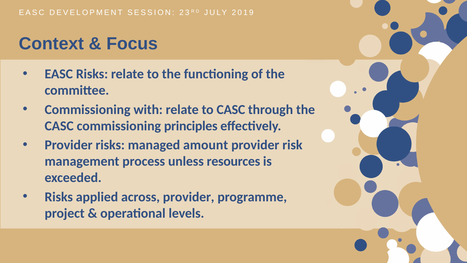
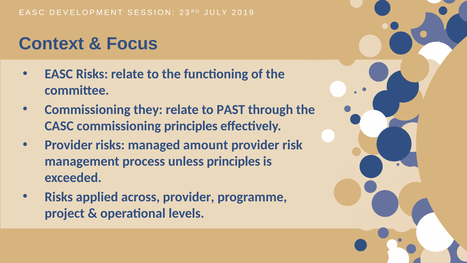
with: with -> they
to CASC: CASC -> PAST
unless resources: resources -> principles
